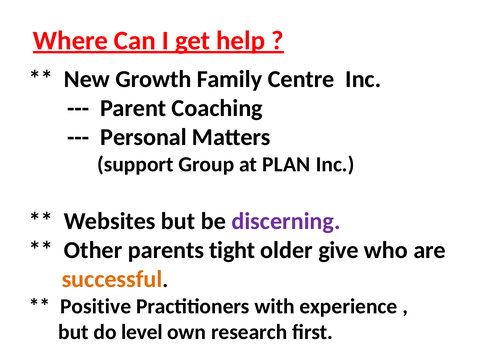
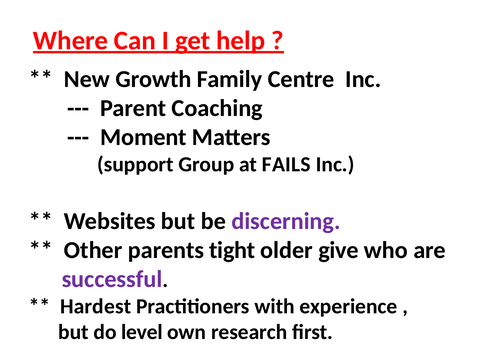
Personal: Personal -> Moment
PLAN: PLAN -> FAILS
successful colour: orange -> purple
Positive: Positive -> Hardest
